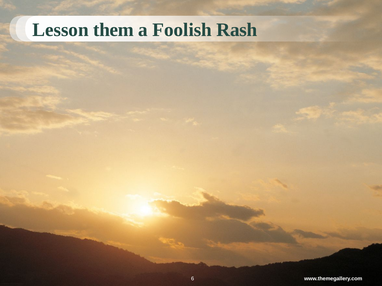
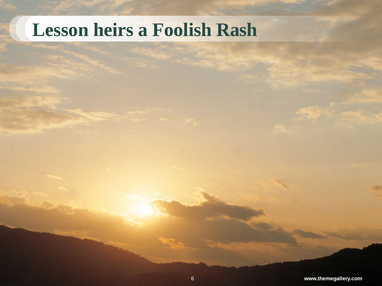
them: them -> heirs
